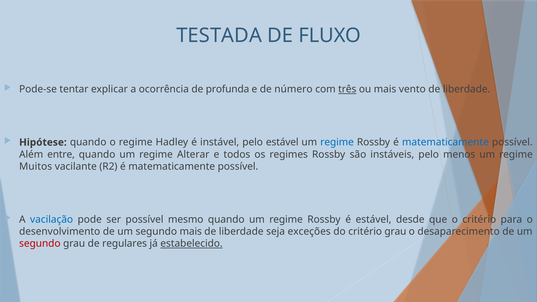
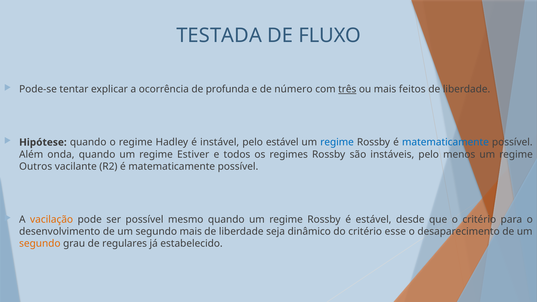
vento: vento -> feitos
entre: entre -> onda
Alterar: Alterar -> Estiver
Muitos: Muitos -> Outros
vacilação colour: blue -> orange
exceções: exceções -> dinâmico
critério grau: grau -> esse
segundo at (40, 244) colour: red -> orange
estabelecido underline: present -> none
